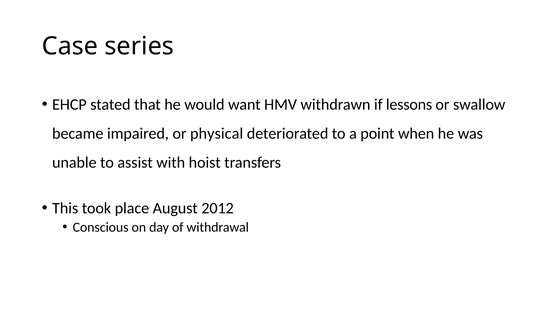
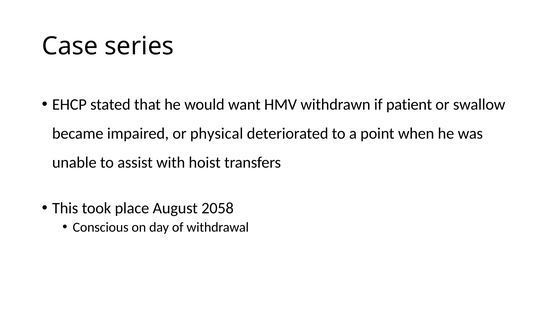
lessons: lessons -> patient
2012: 2012 -> 2058
